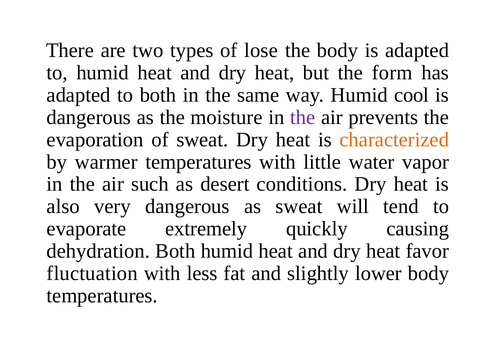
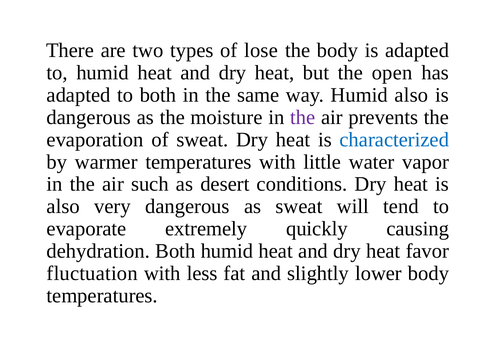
form: form -> open
Humid cool: cool -> also
characterized colour: orange -> blue
